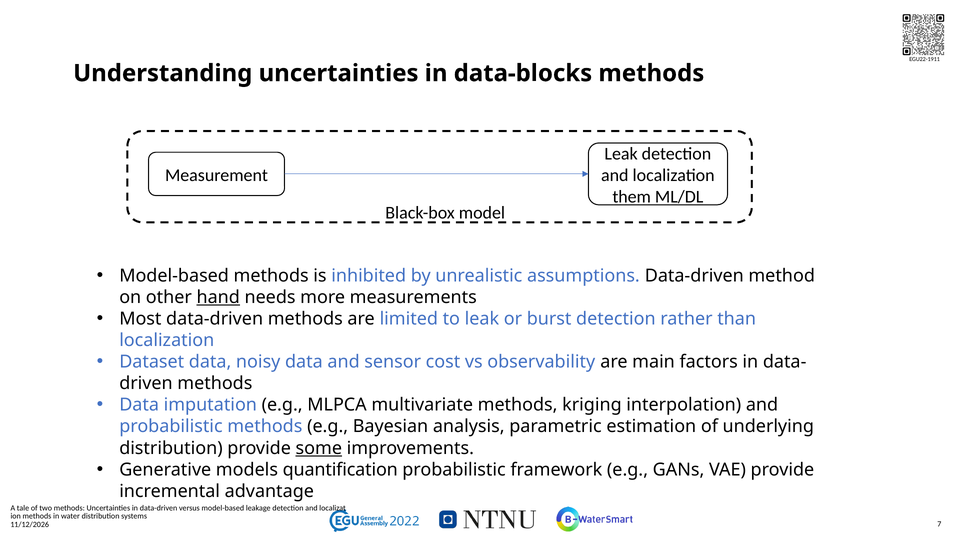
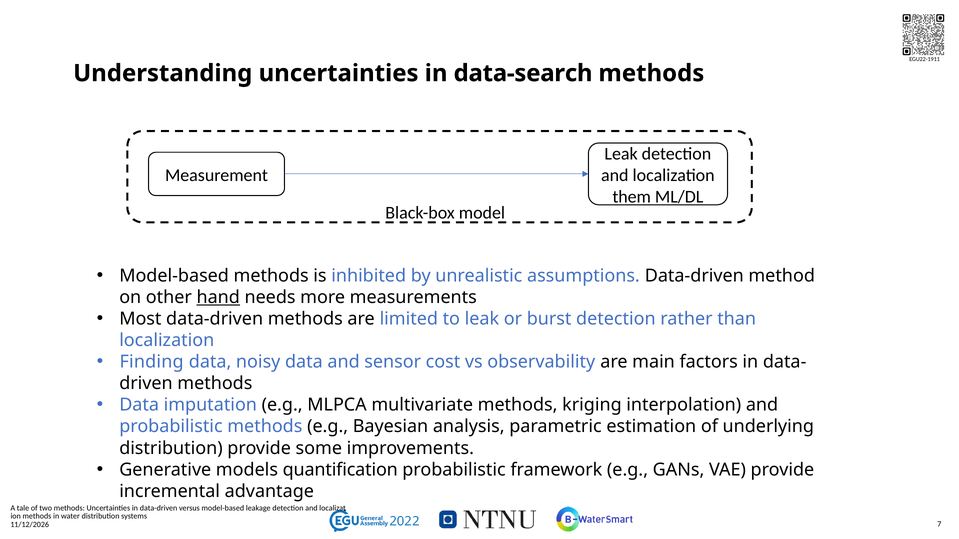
data-blocks: data-blocks -> data-search
Dataset: Dataset -> Finding
some underline: present -> none
